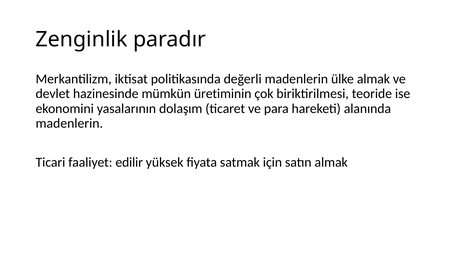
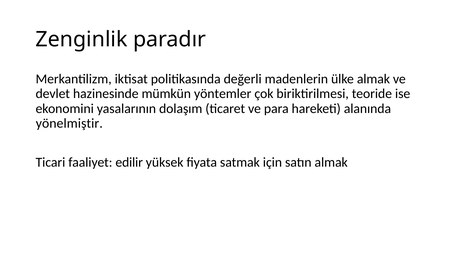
üretiminin: üretiminin -> yöntemler
madenlerin at (69, 123): madenlerin -> yönelmiştir
